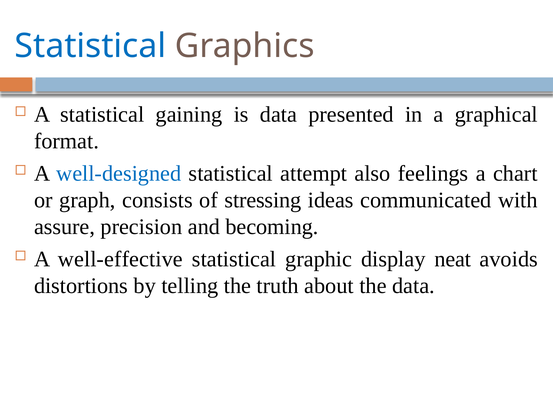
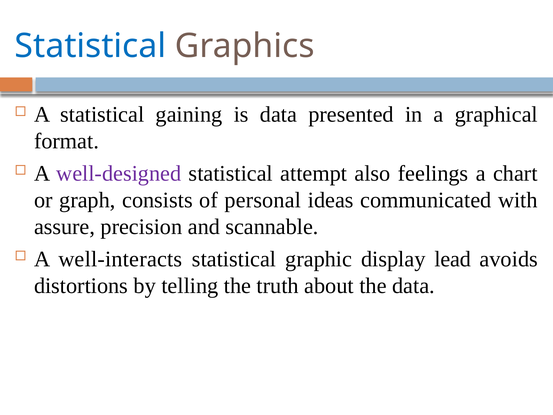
well-designed colour: blue -> purple
stressing: stressing -> personal
becoming: becoming -> scannable
well-effective: well-effective -> well-interacts
neat: neat -> lead
